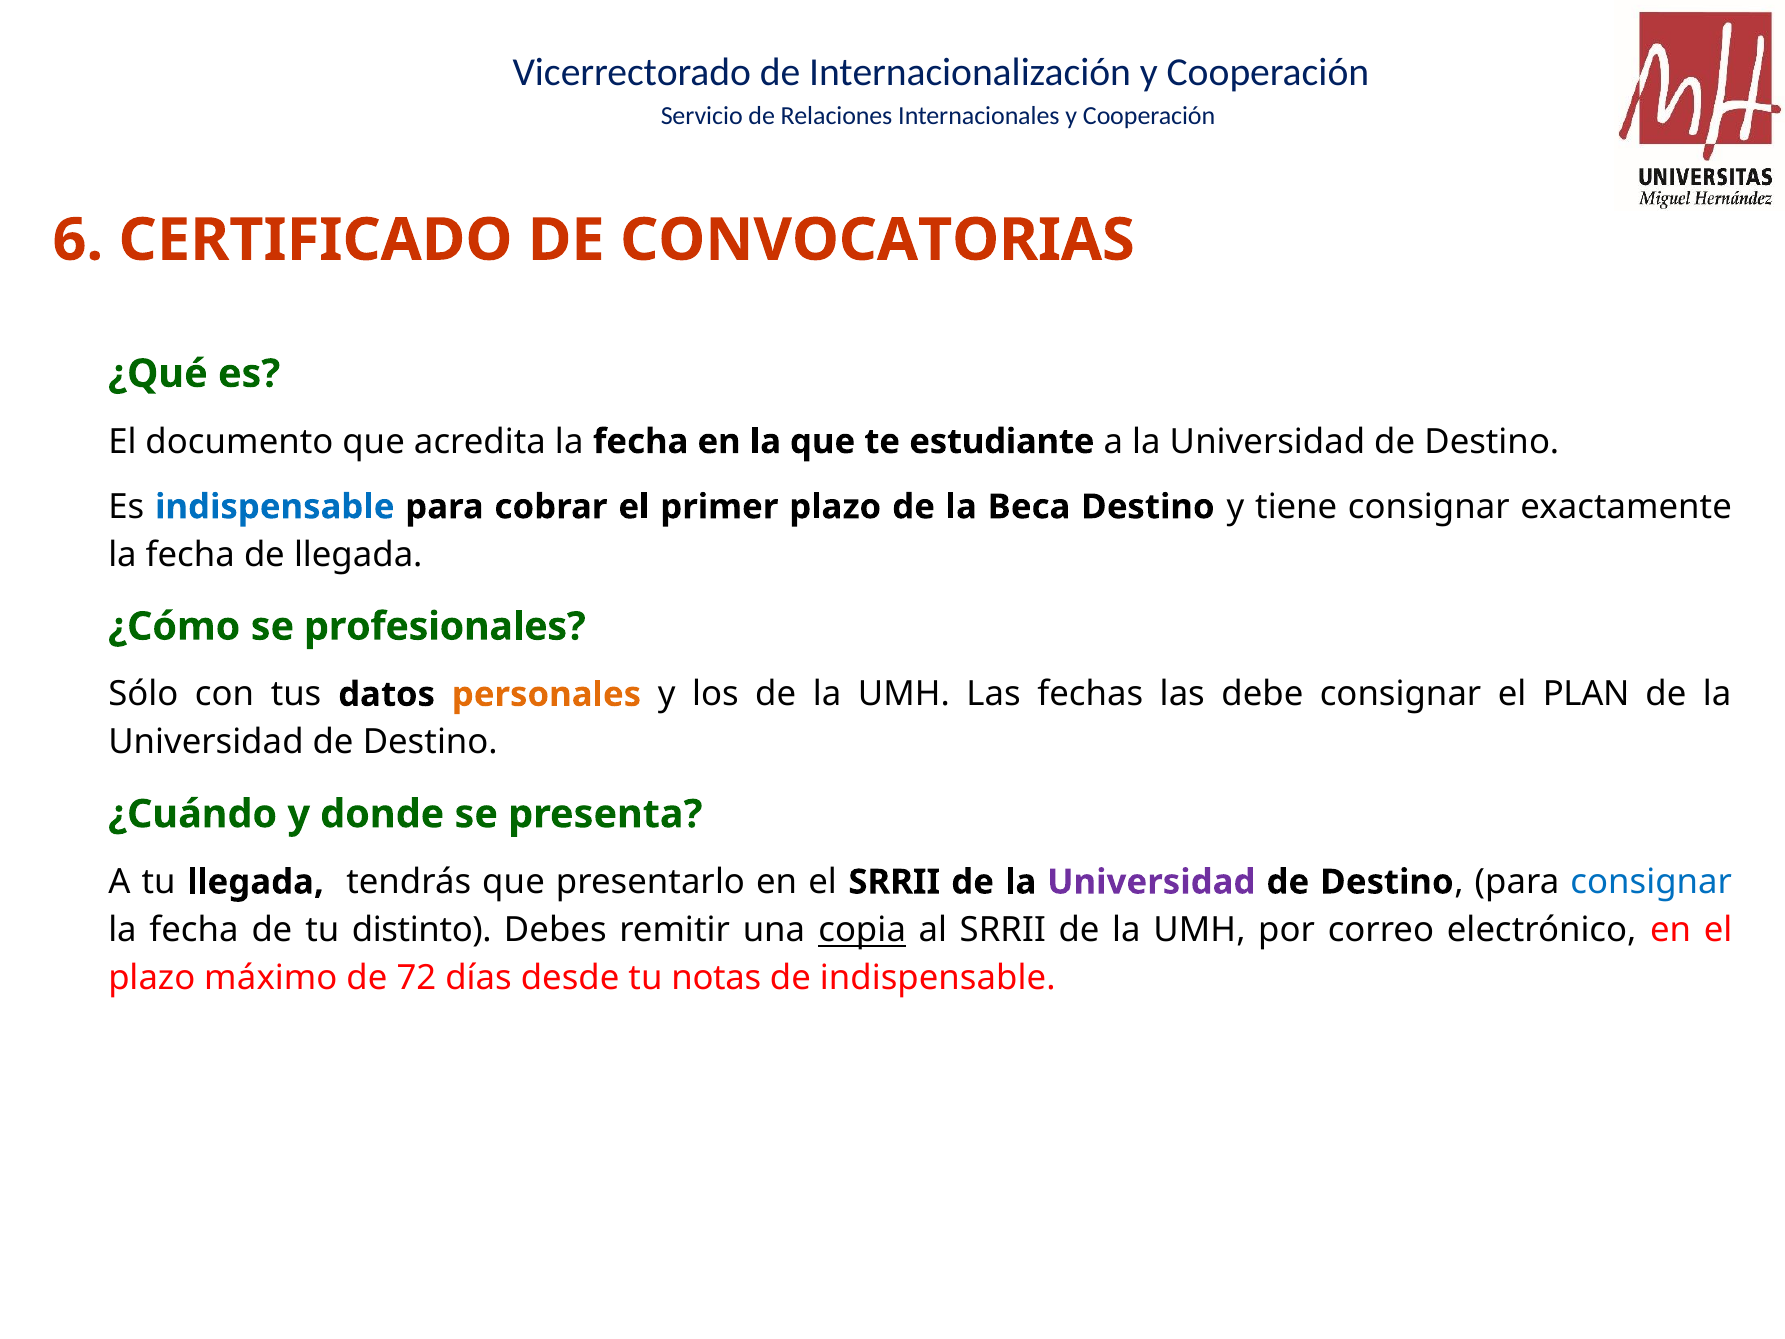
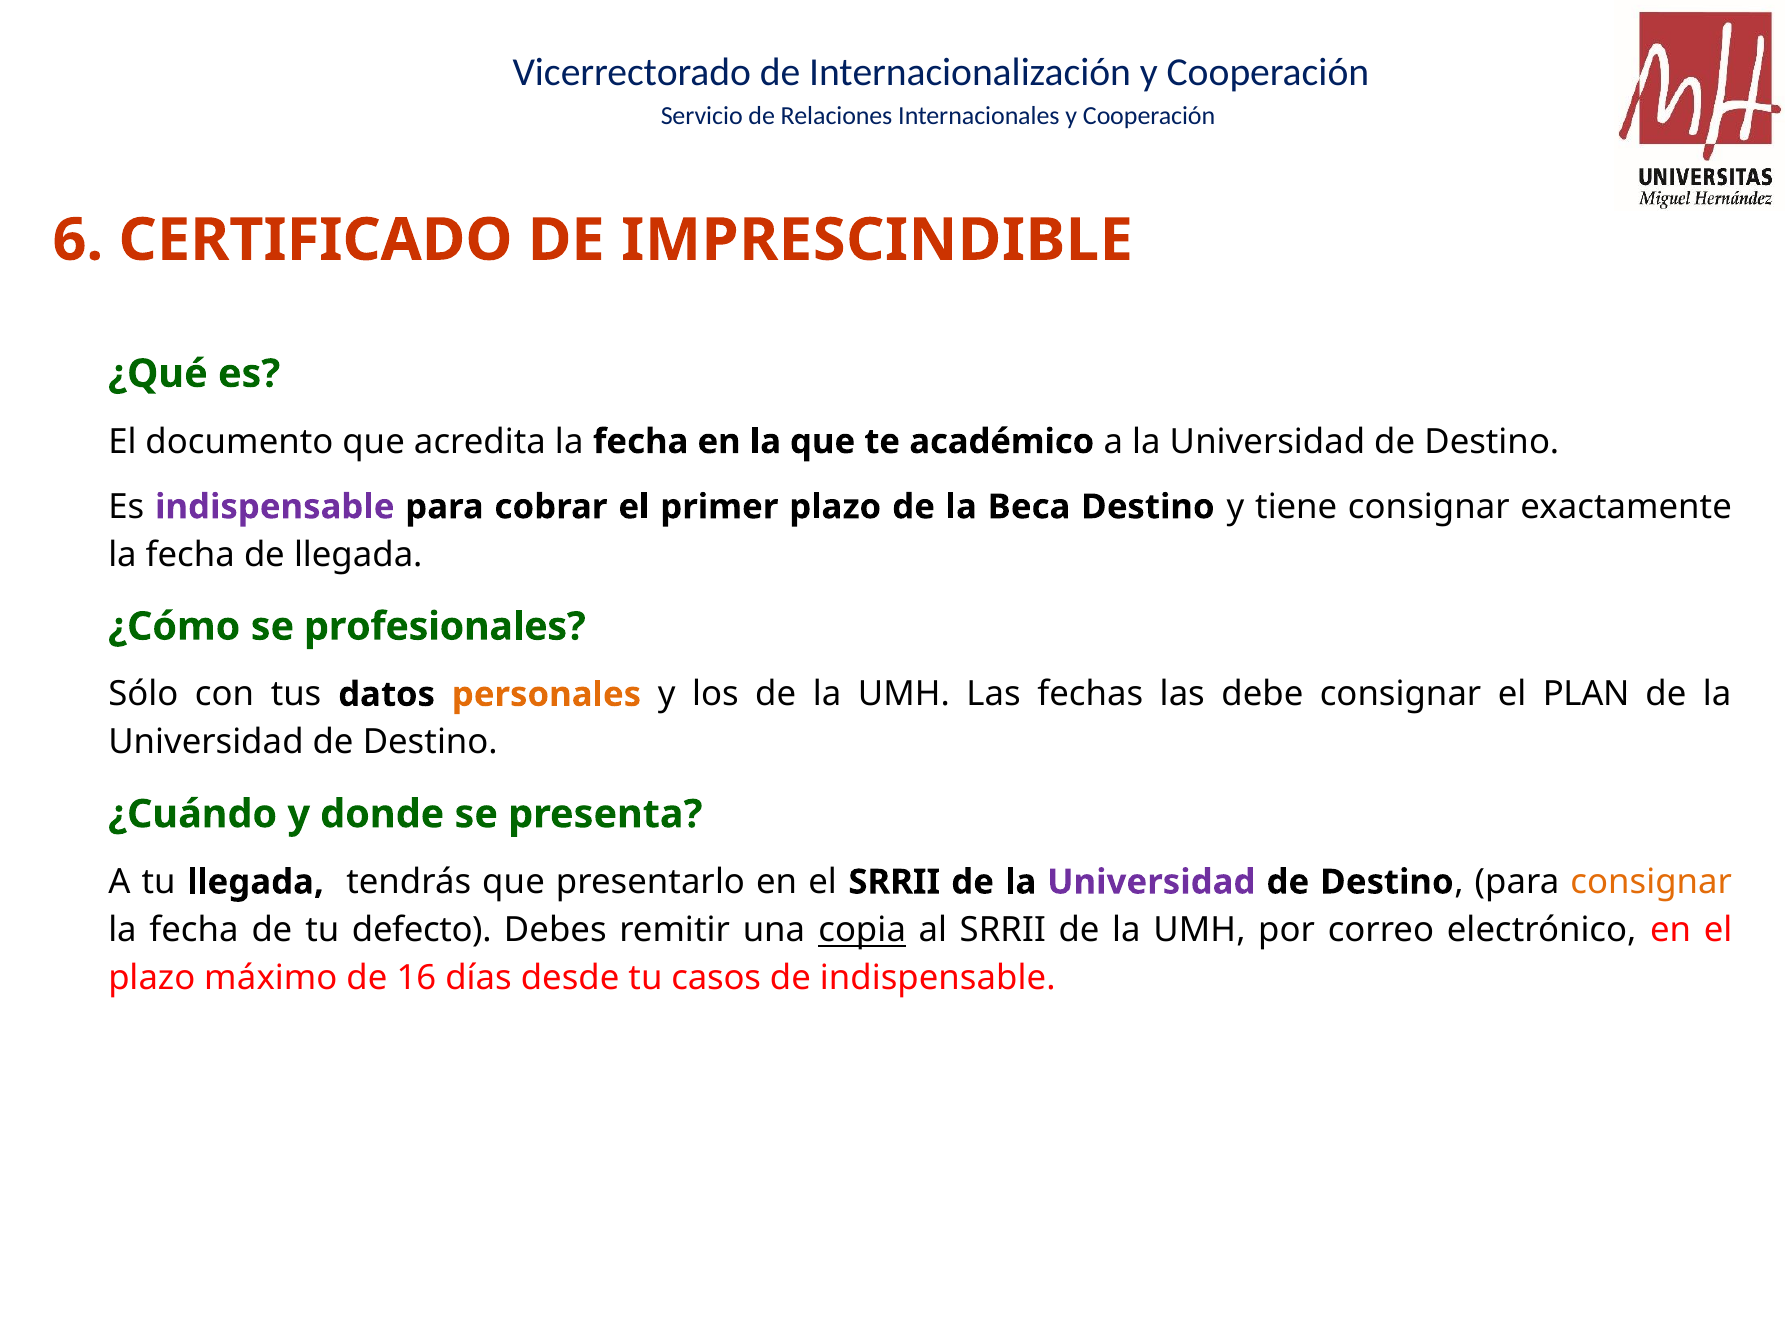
CONVOCATORIAS: CONVOCATORIAS -> IMPRESCINDIBLE
estudiante: estudiante -> académico
indispensable at (275, 507) colour: blue -> purple
consignar at (1651, 882) colour: blue -> orange
distinto: distinto -> defecto
72: 72 -> 16
notas: notas -> casos
